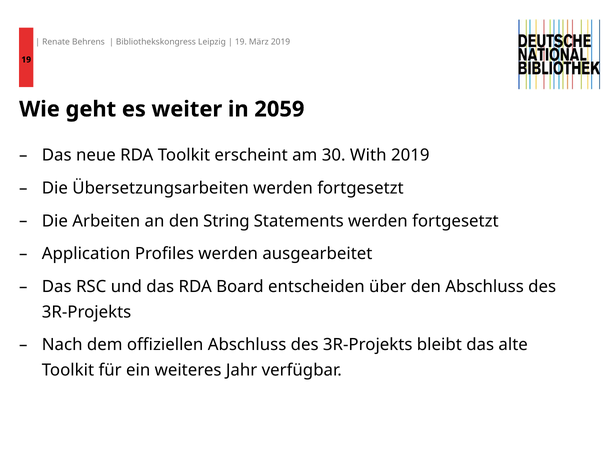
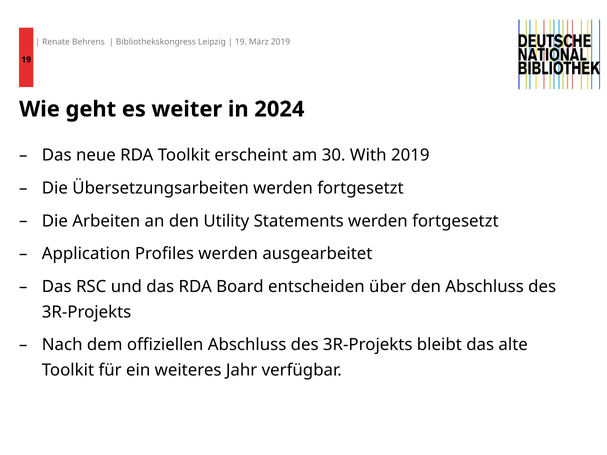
2059: 2059 -> 2024
String: String -> Utility
